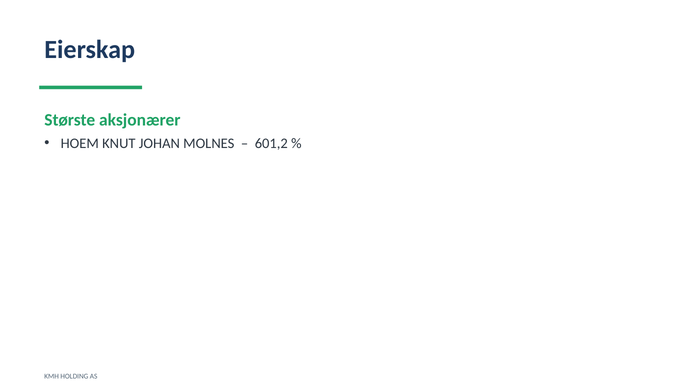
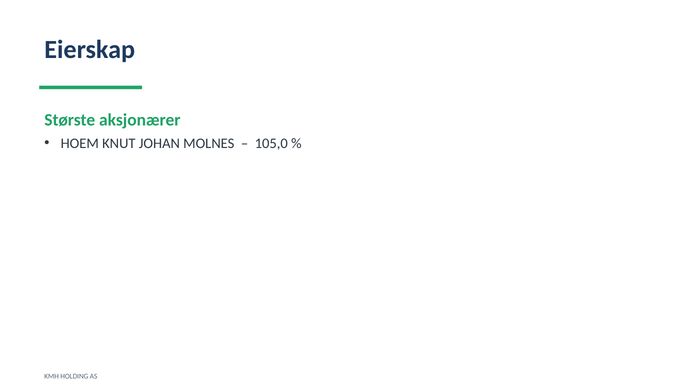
601,2: 601,2 -> 105,0
